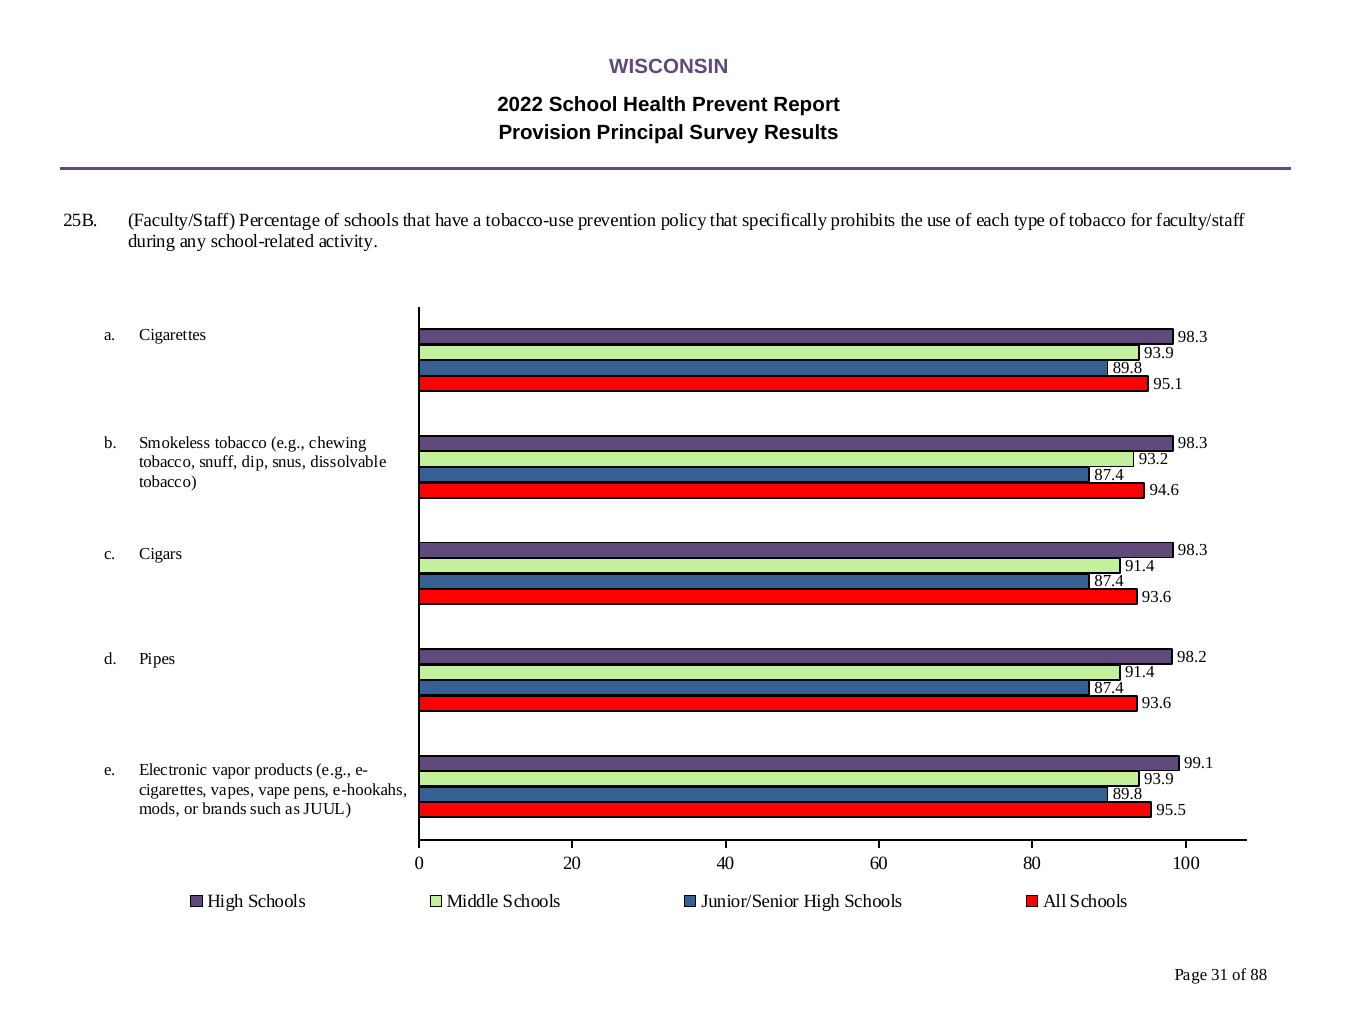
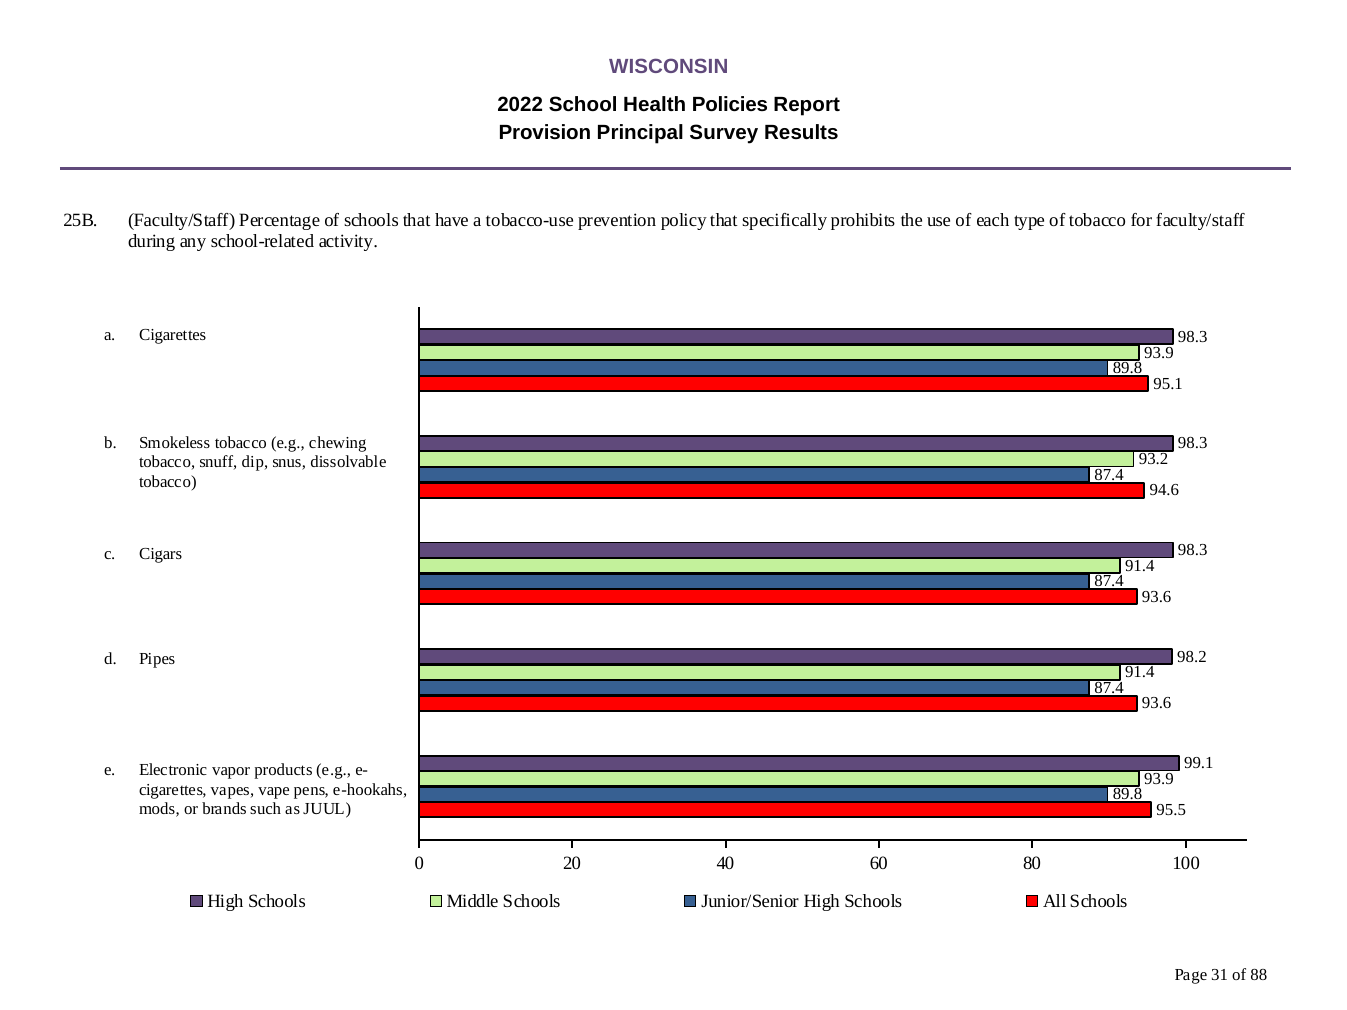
Prevent: Prevent -> Policies
